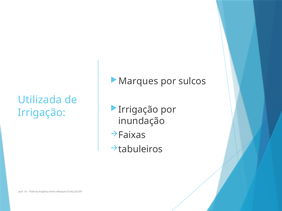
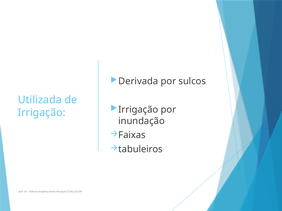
Marques at (138, 81): Marques -> Derivada
